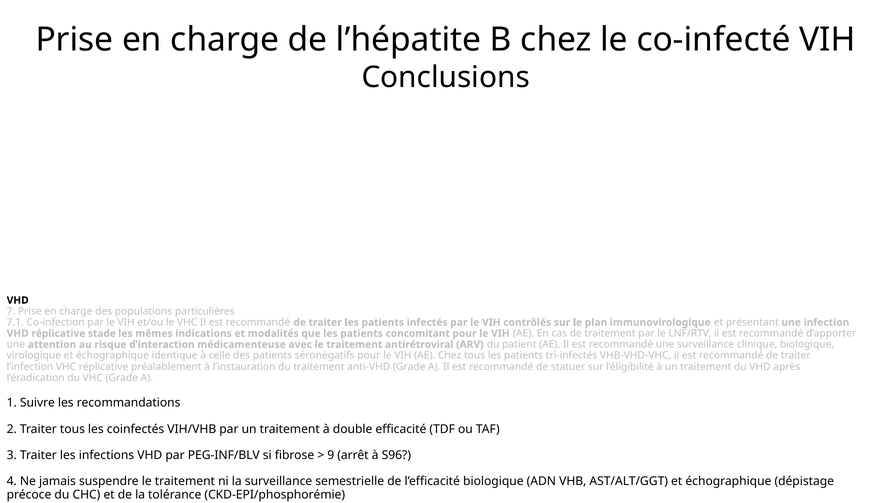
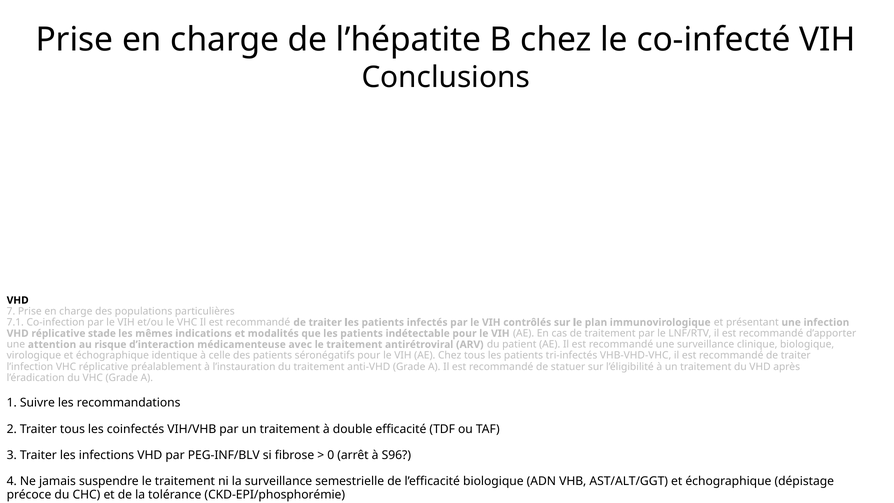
concomitant: concomitant -> indétectable
9: 9 -> 0
